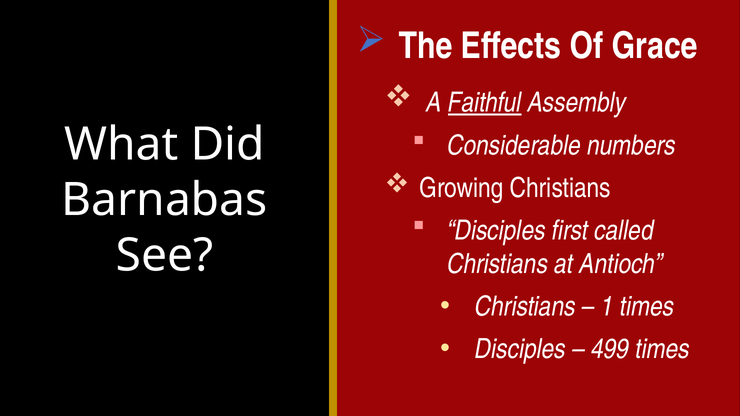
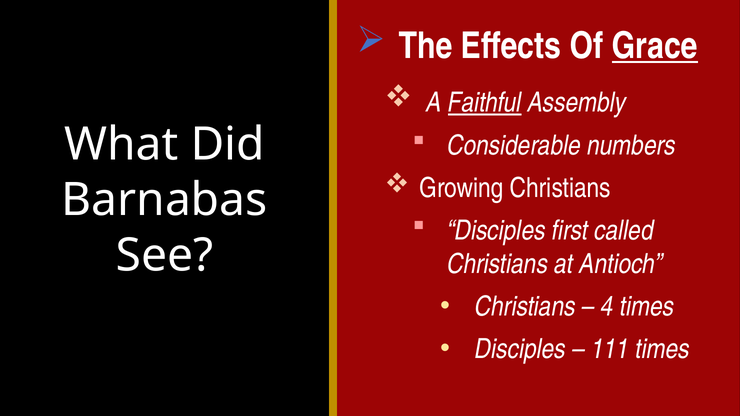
Grace underline: none -> present
1: 1 -> 4
499: 499 -> 111
